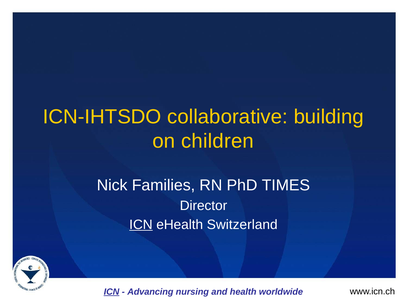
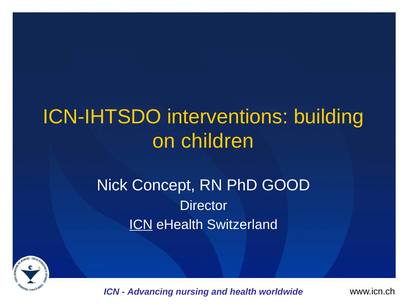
collaborative: collaborative -> interventions
Families: Families -> Concept
TIMES: TIMES -> GOOD
ICN at (112, 292) underline: present -> none
